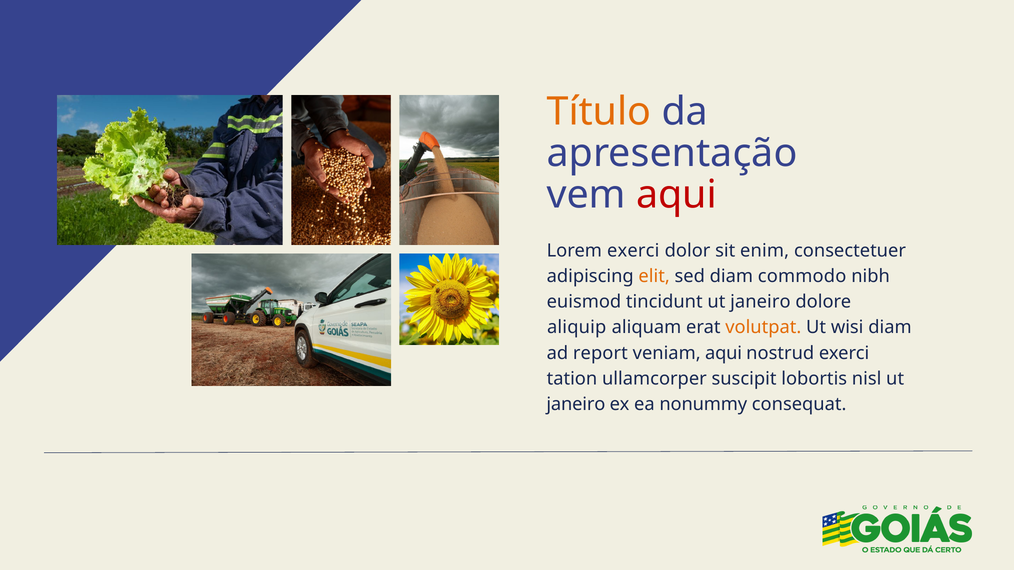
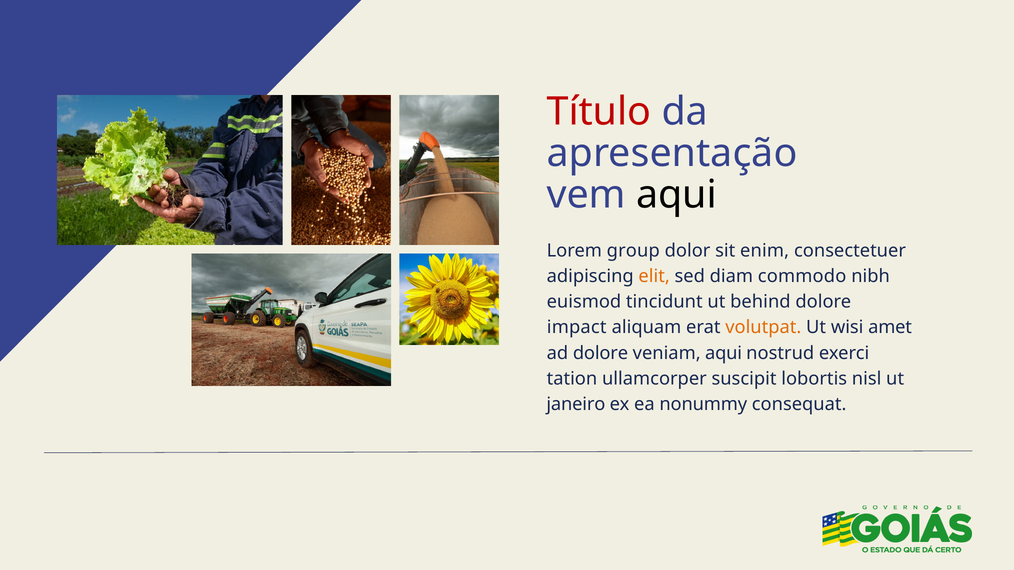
Título colour: orange -> red
aqui at (677, 195) colour: red -> black
Lorem exerci: exerci -> group
tincidunt ut janeiro: janeiro -> behind
aliquip: aliquip -> impact
wisi diam: diam -> amet
ad report: report -> dolore
